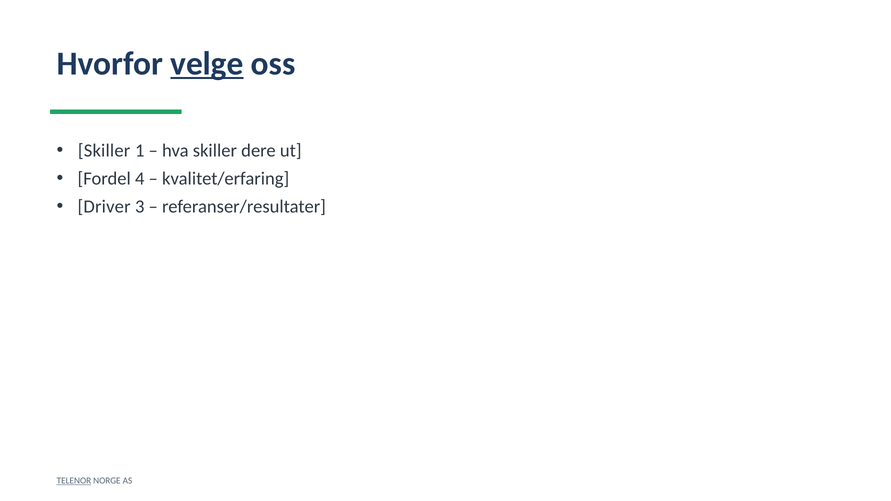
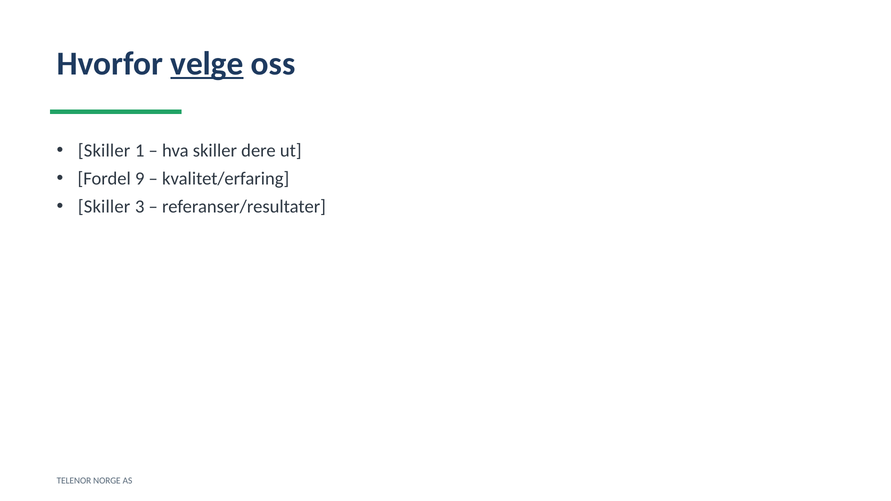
4: 4 -> 9
Driver at (104, 207): Driver -> Skiller
TELENOR underline: present -> none
